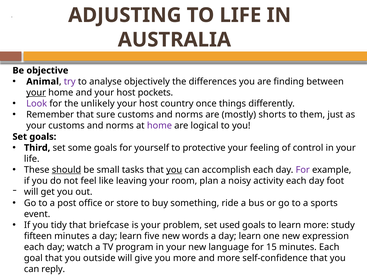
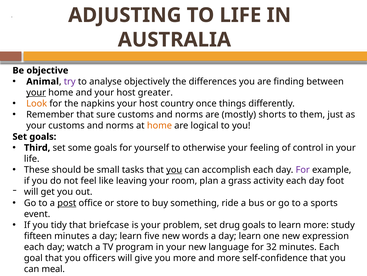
pockets: pockets -> greater
Look colour: purple -> orange
unlikely: unlikely -> napkins
home at (159, 125) colour: purple -> orange
protective: protective -> otherwise
should underline: present -> none
noisy: noisy -> grass
post underline: none -> present
used: used -> drug
15: 15 -> 32
outside: outside -> officers
reply: reply -> meal
